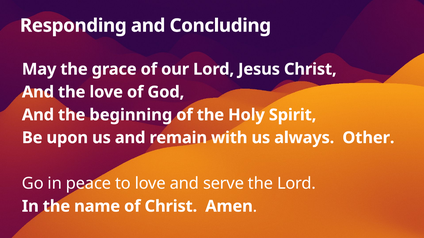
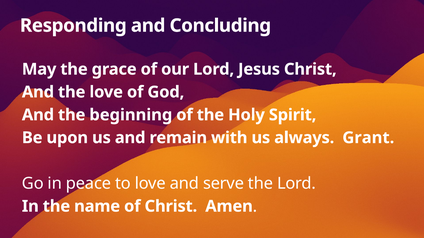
Other: Other -> Grant
